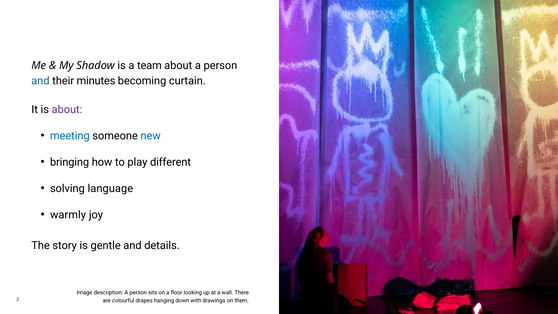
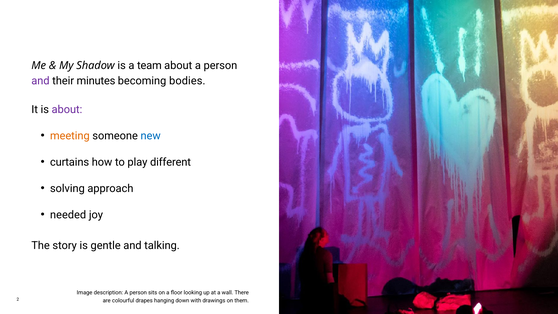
and at (40, 81) colour: blue -> purple
curtain: curtain -> bodies
meeting colour: blue -> orange
bringing: bringing -> curtains
language: language -> approach
warmly: warmly -> needed
details: details -> talking
